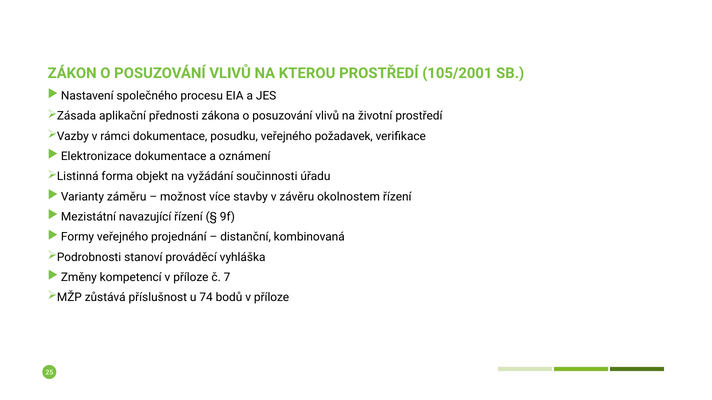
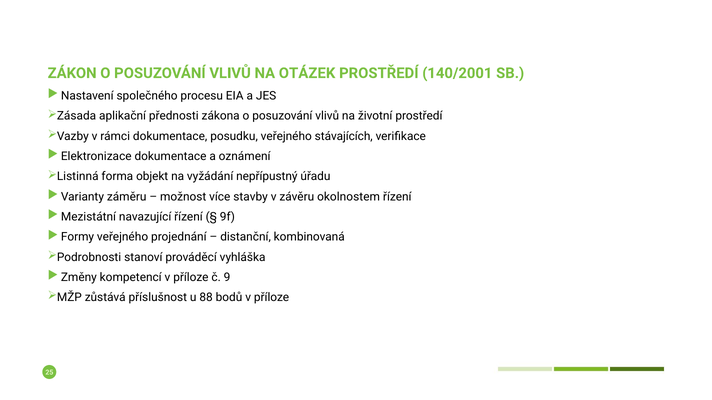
KTEROU: KTEROU -> OTÁZEK
105/2001: 105/2001 -> 140/2001
požadavek: požadavek -> stávajících
součinnosti: součinnosti -> nepřípustný
7: 7 -> 9
74: 74 -> 88
